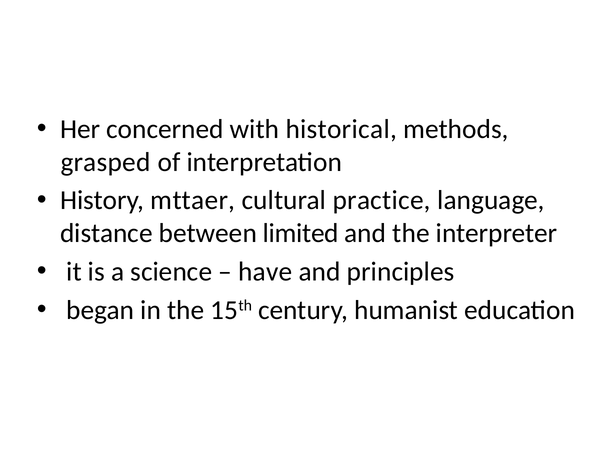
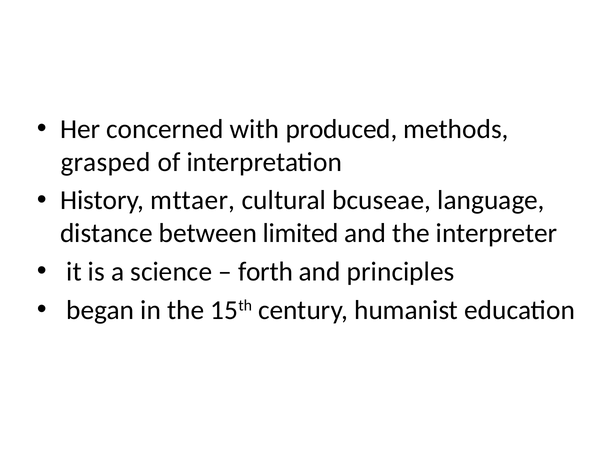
historical: historical -> produced
practice: practice -> bcuseae
have: have -> forth
